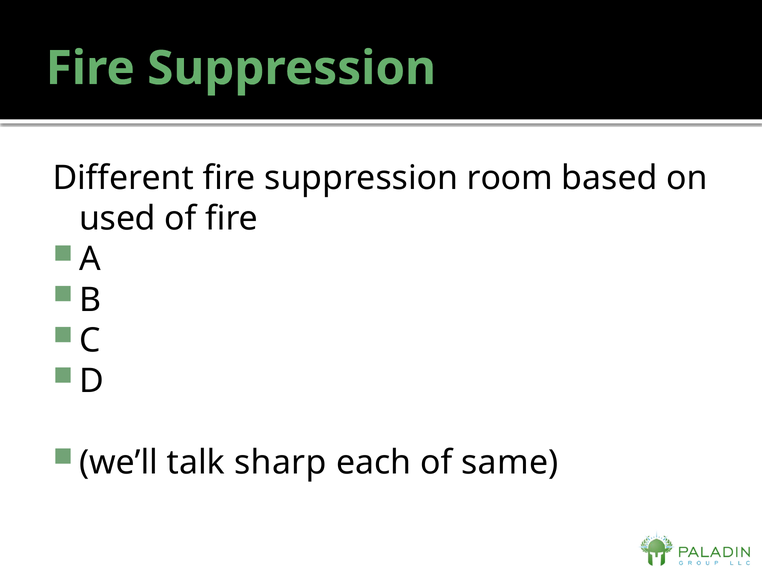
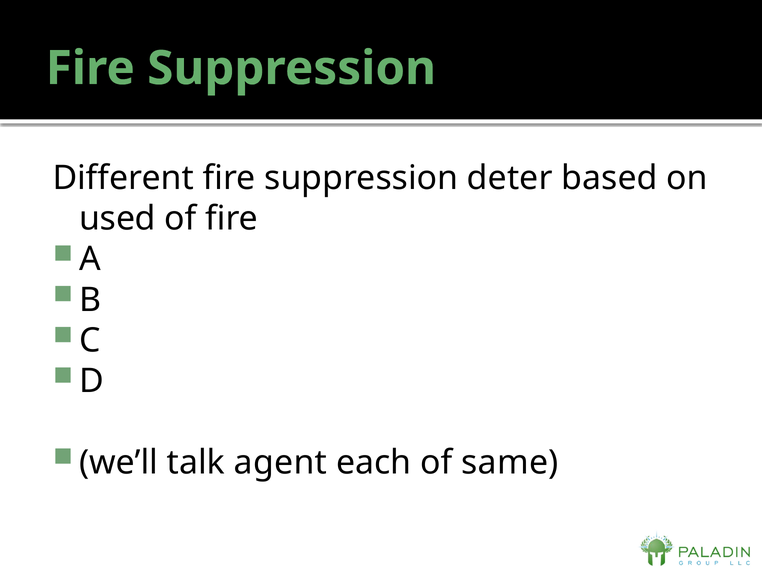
room: room -> deter
sharp: sharp -> agent
